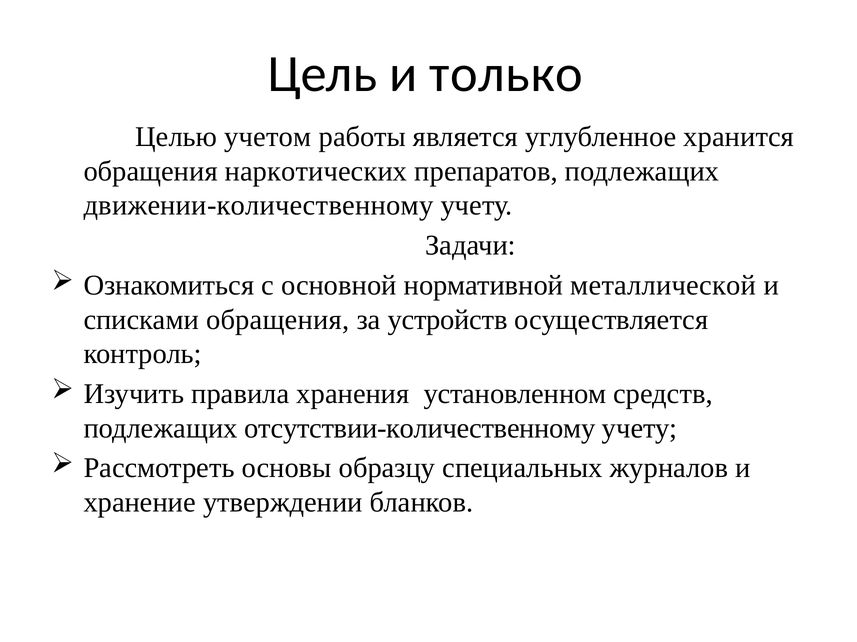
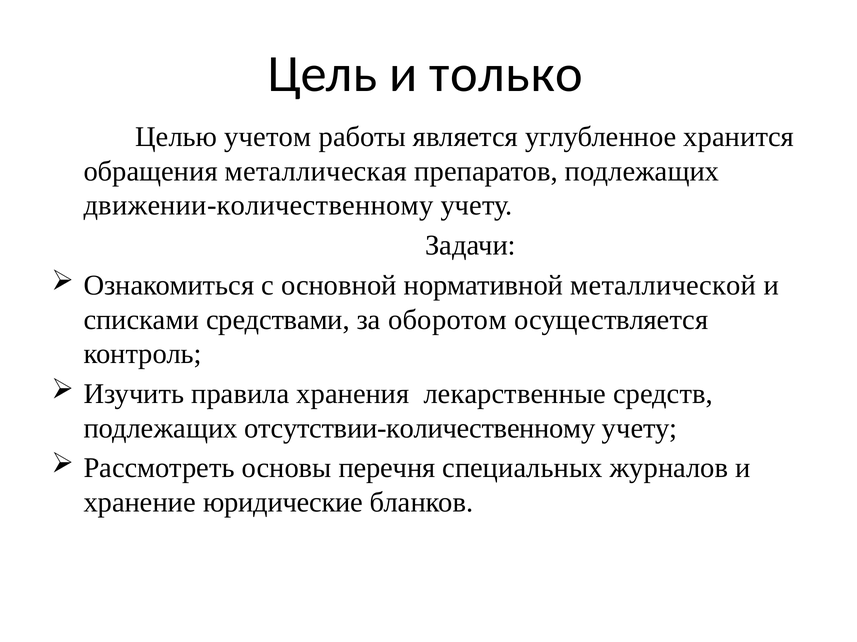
наркотических: наркотических -> металлическая
списками обращения: обращения -> средствами
устройств: устройств -> оборотом
установленном: установленном -> лекарственные
образцу: образцу -> перечня
утверждении: утверждении -> юридические
